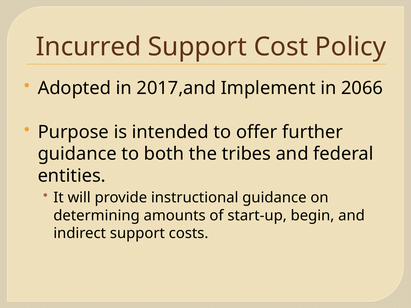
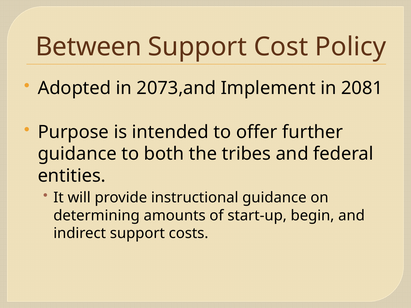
Incurred: Incurred -> Between
2017,and: 2017,and -> 2073,and
2066: 2066 -> 2081
